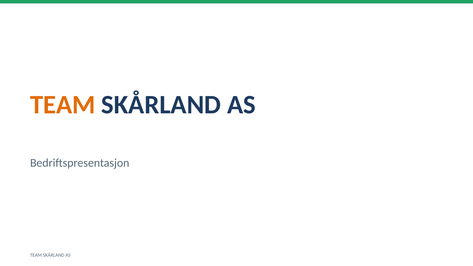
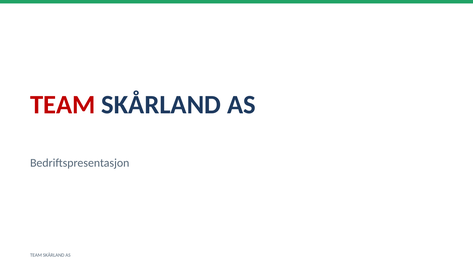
TEAM at (63, 105) colour: orange -> red
